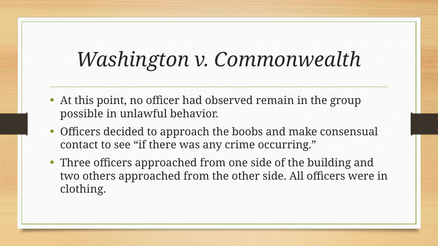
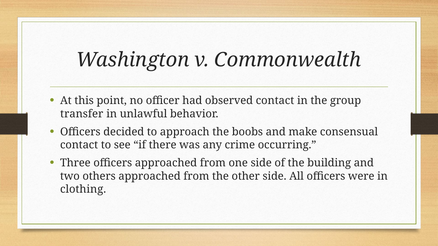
observed remain: remain -> contact
possible: possible -> transfer
